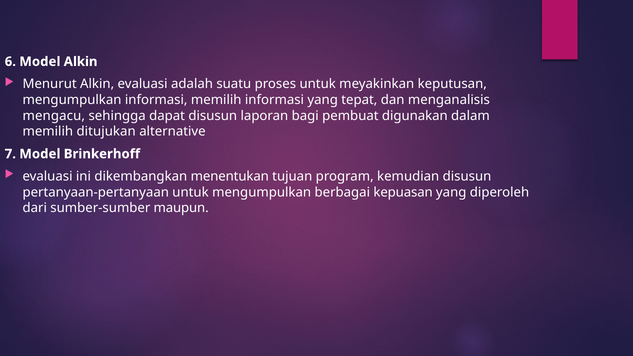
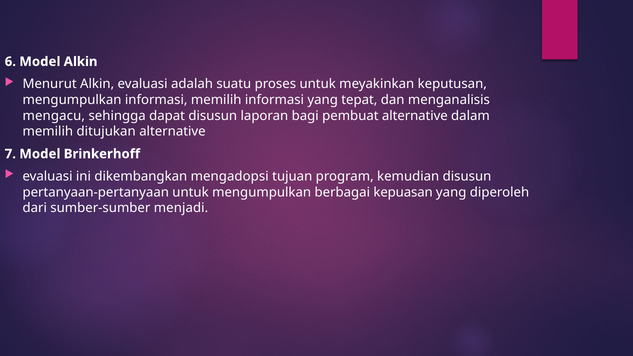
pembuat digunakan: digunakan -> alternative
menentukan: menentukan -> mengadopsi
maupun: maupun -> menjadi
